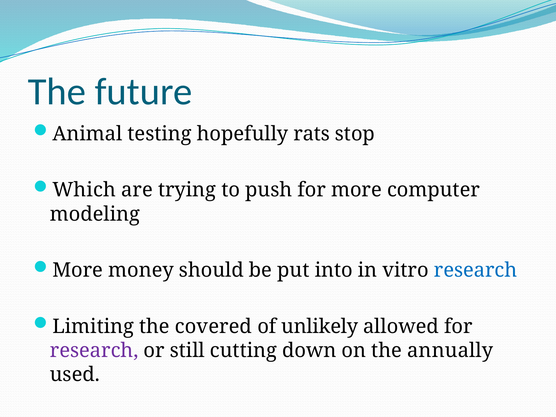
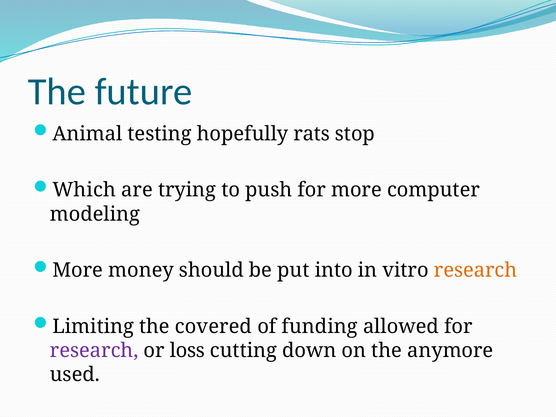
research at (476, 270) colour: blue -> orange
unlikely: unlikely -> funding
still: still -> loss
annually: annually -> anymore
